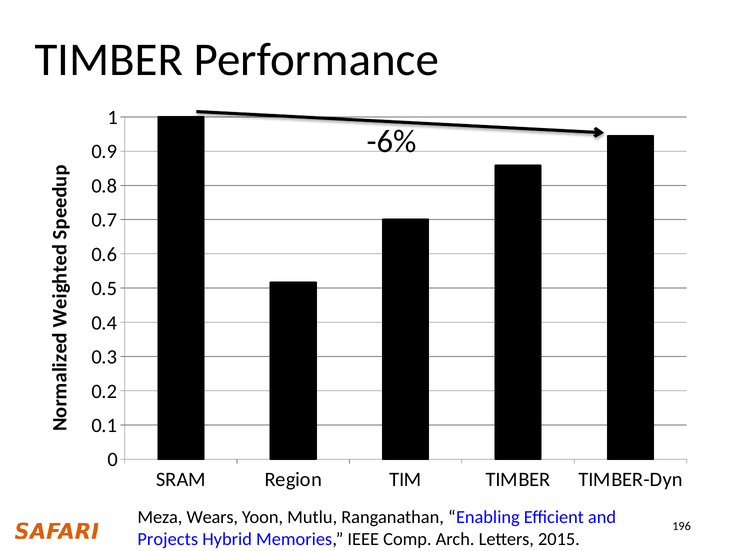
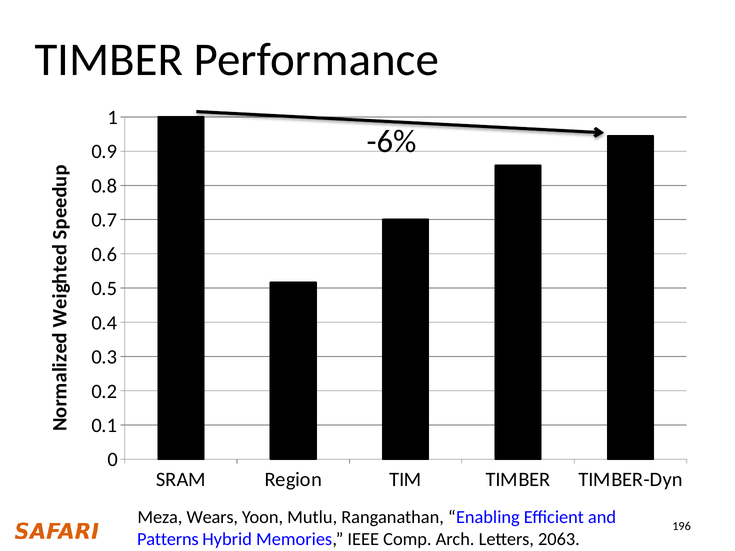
Projects: Projects -> Patterns
2015: 2015 -> 2063
